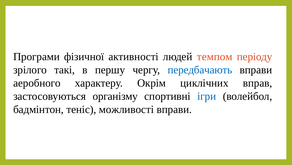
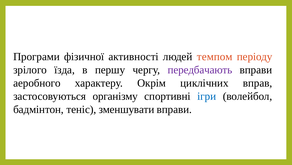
такі: такі -> їзда
передбачають colour: blue -> purple
можливості: можливості -> зменшувати
